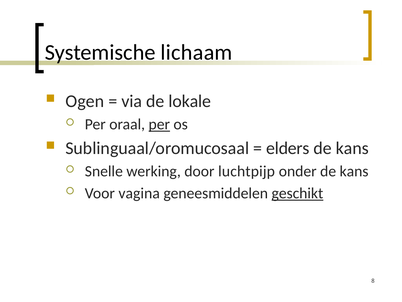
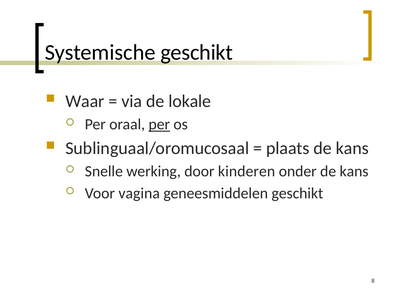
Systemische lichaam: lichaam -> geschikt
Ogen: Ogen -> Waar
elders: elders -> plaats
luchtpijp: luchtpijp -> kinderen
geschikt at (297, 193) underline: present -> none
